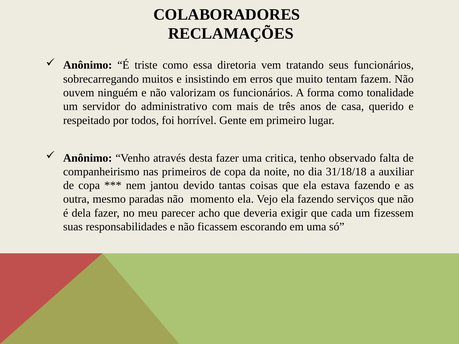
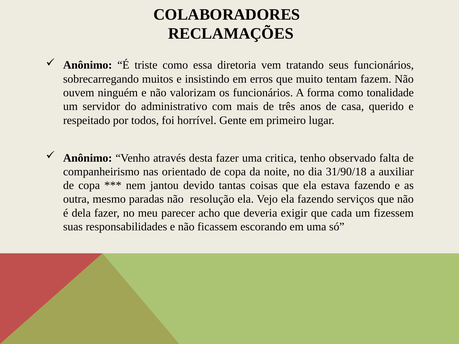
primeiros: primeiros -> orientado
31/18/18: 31/18/18 -> 31/90/18
momento: momento -> resolução
